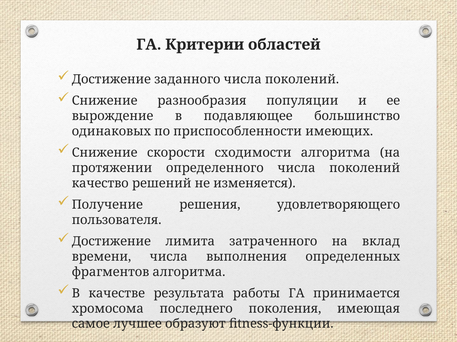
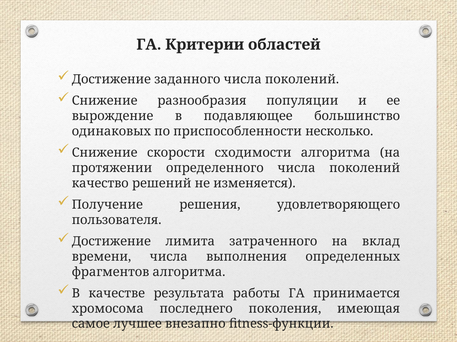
имеющих: имеющих -> несколько
образуют: образуют -> внезапно
